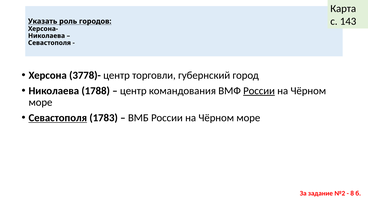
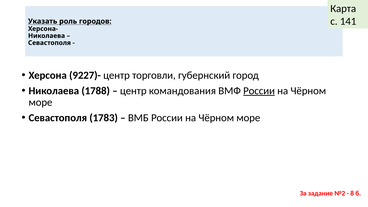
143: 143 -> 141
3778)-: 3778)- -> 9227)-
Севастополя at (58, 118) underline: present -> none
